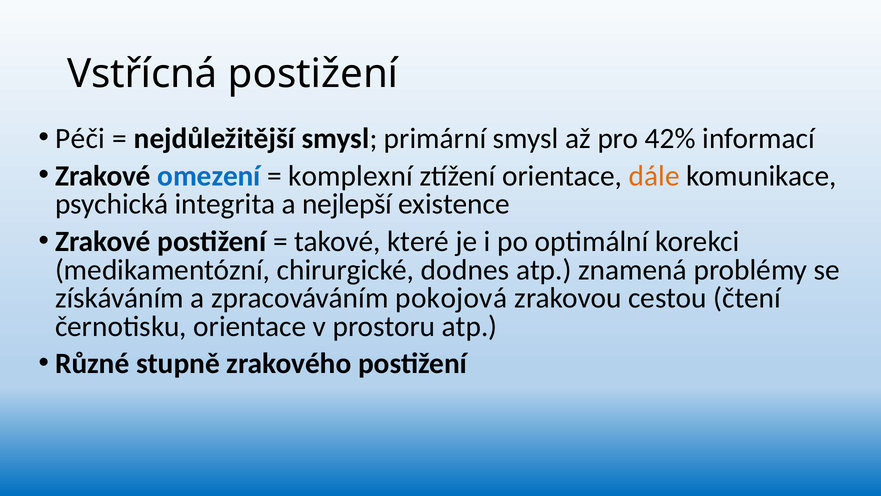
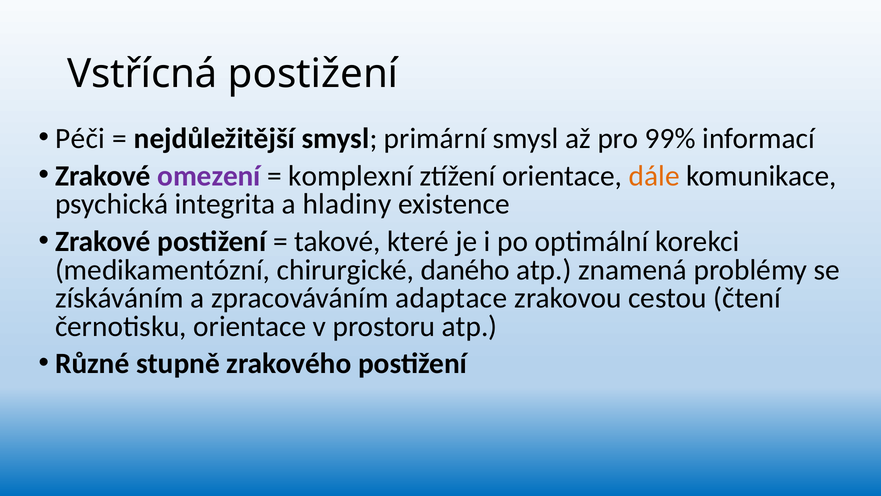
42%: 42% -> 99%
omezení colour: blue -> purple
nejlepší: nejlepší -> hladiny
dodnes: dodnes -> daného
pokojová: pokojová -> adaptace
